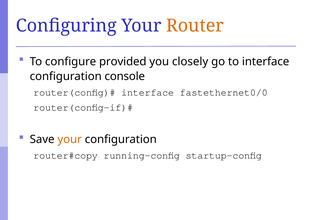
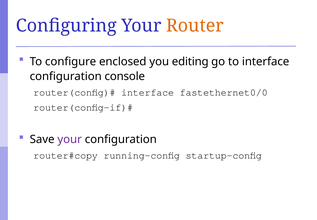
provided: provided -> enclosed
closely: closely -> editing
your at (70, 139) colour: orange -> purple
